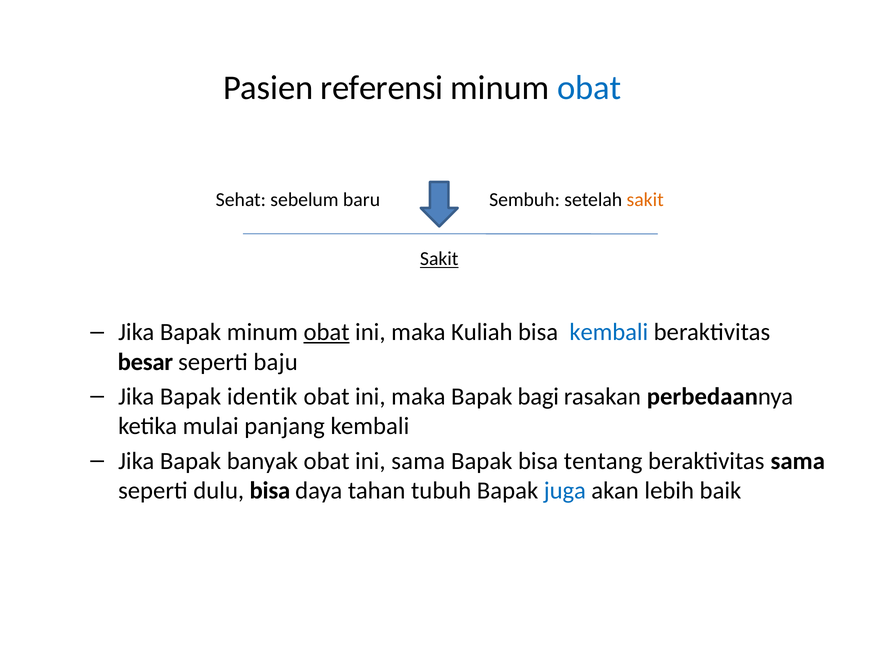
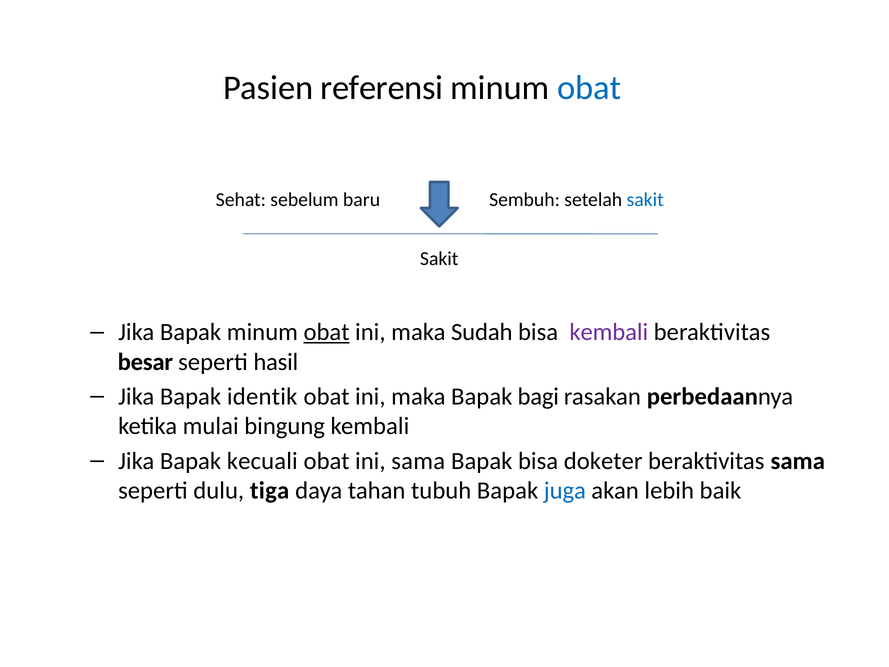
sakit at (645, 200) colour: orange -> blue
Sakit at (439, 259) underline: present -> none
Kuliah: Kuliah -> Sudah
kembali at (609, 332) colour: blue -> purple
baju: baju -> hasil
panjang: panjang -> bingung
banyak: banyak -> kecuali
tentang: tentang -> doketer
dulu bisa: bisa -> tiga
